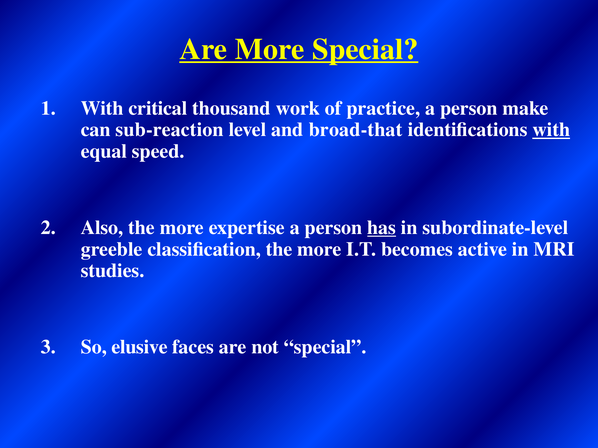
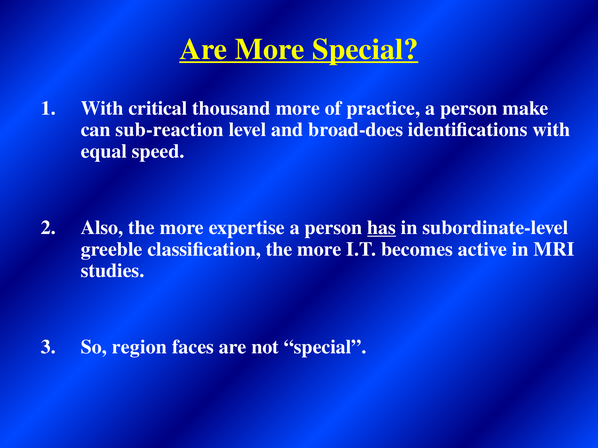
thousand work: work -> more
broad-that: broad-that -> broad-does
with at (551, 130) underline: present -> none
elusive: elusive -> region
